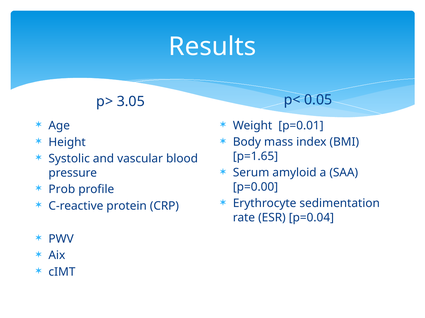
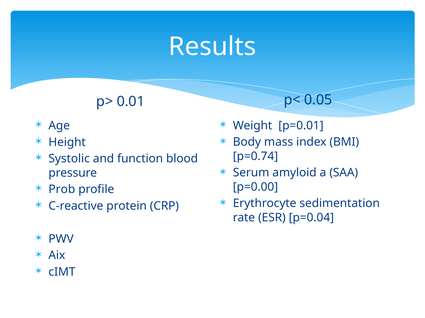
3.05: 3.05 -> 0.01
vascular: vascular -> function
p=1.65: p=1.65 -> p=0.74
